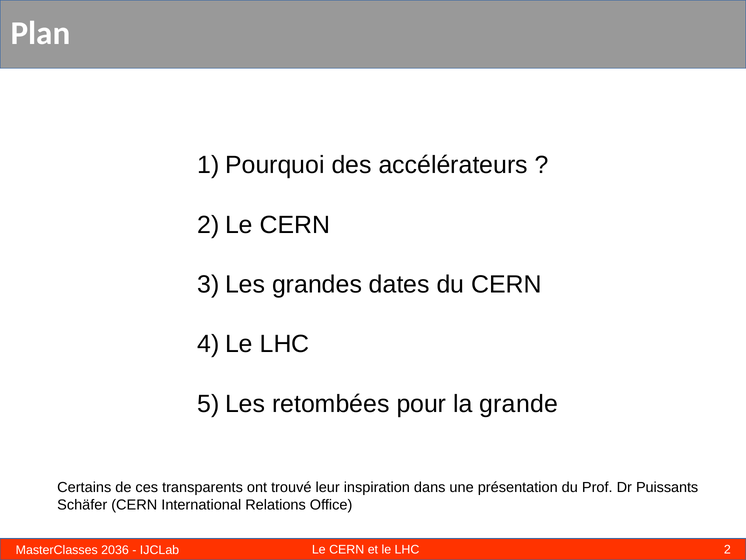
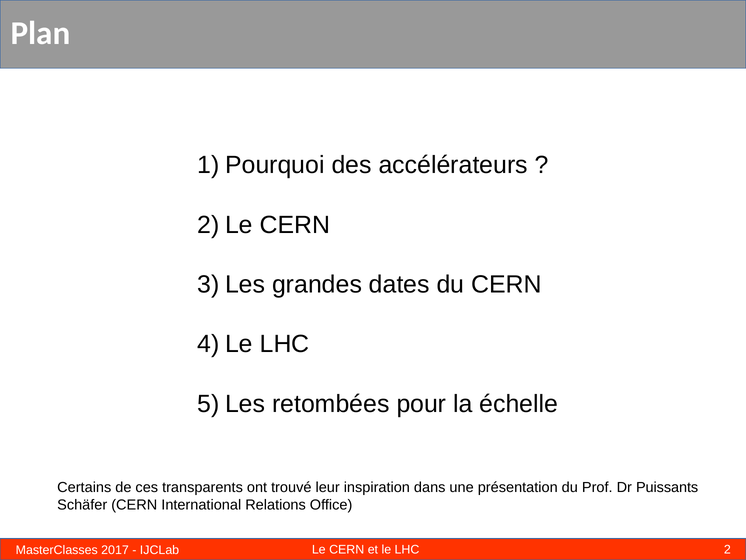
grande: grande -> échelle
2036: 2036 -> 2017
